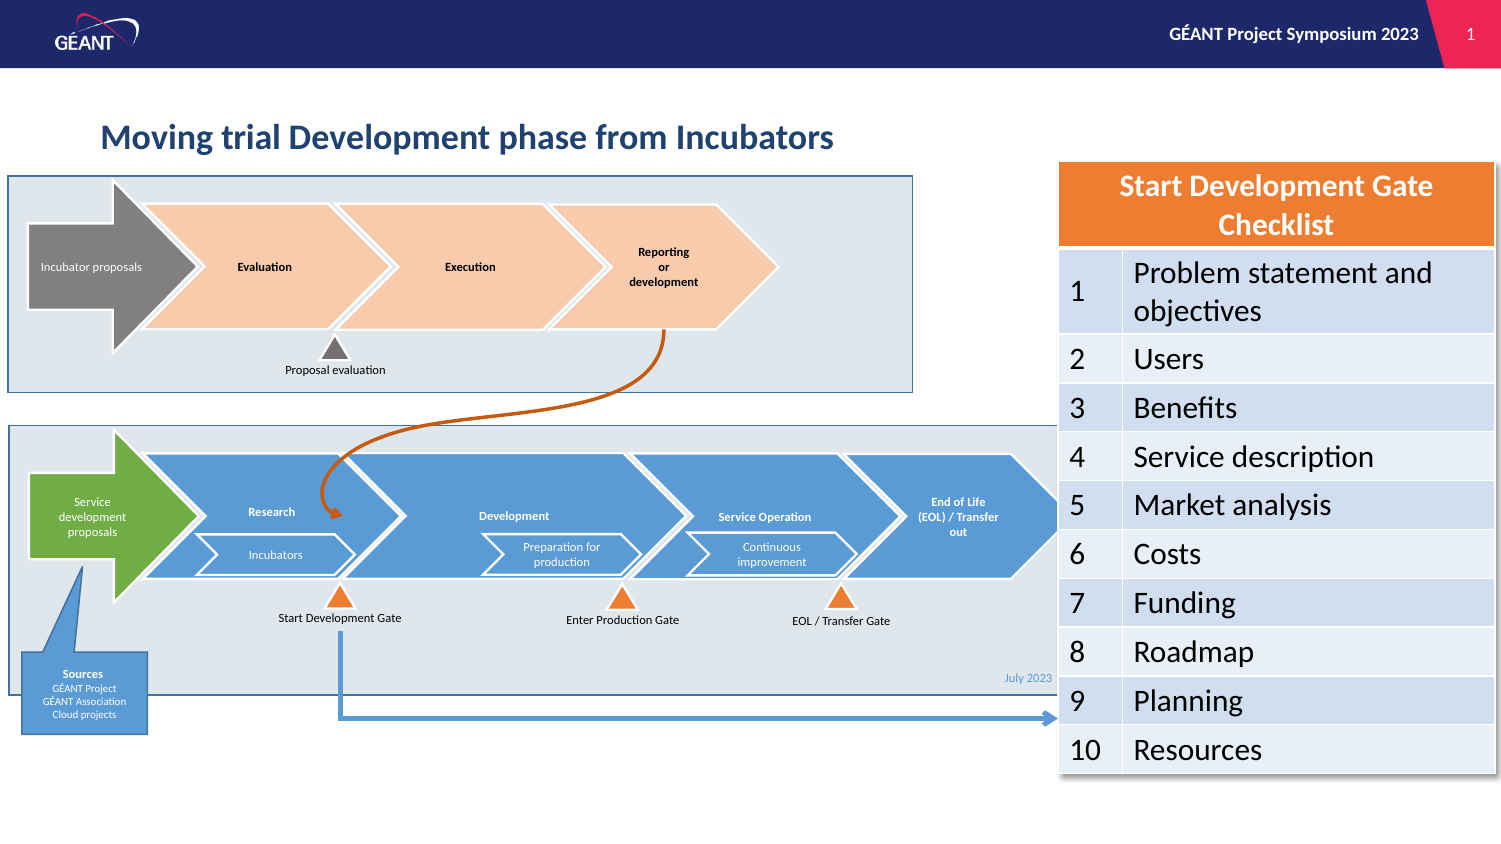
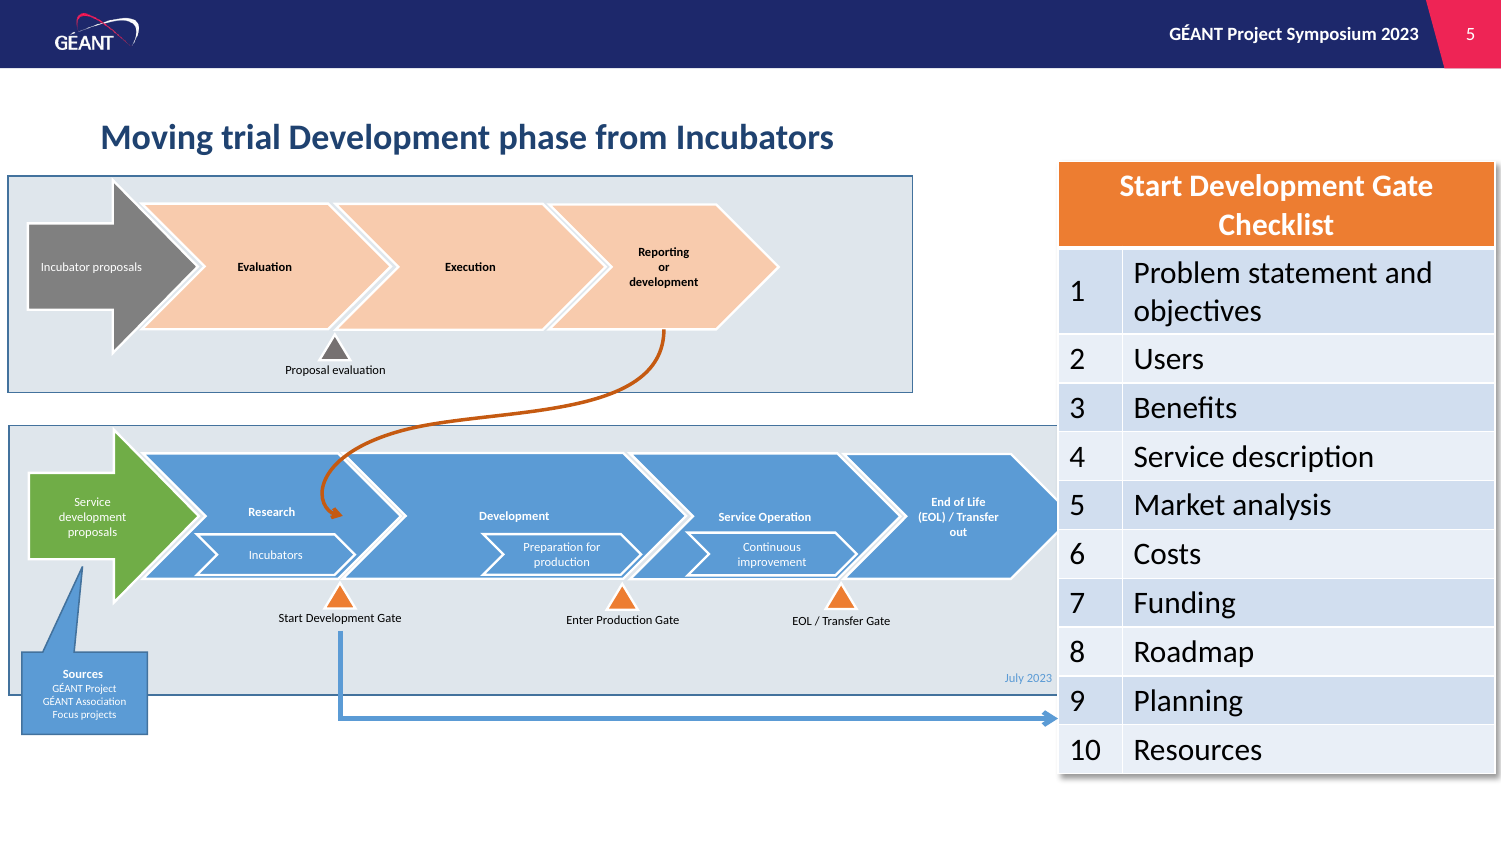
2023 1: 1 -> 5
Cloud: Cloud -> Focus
